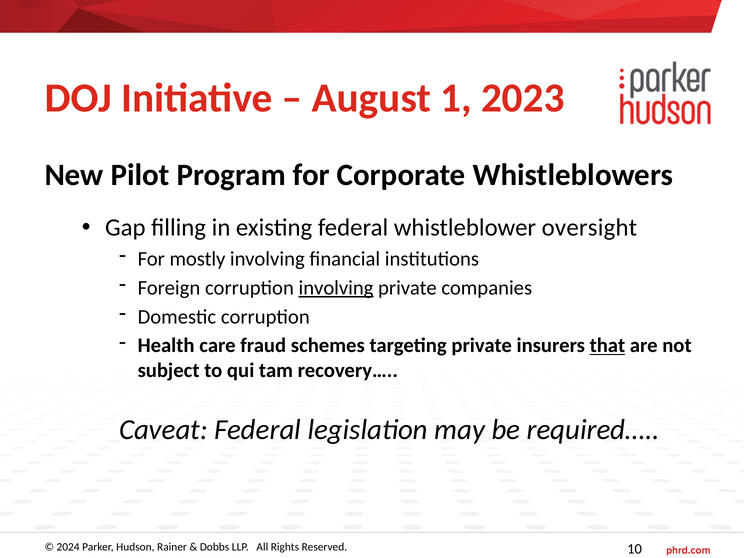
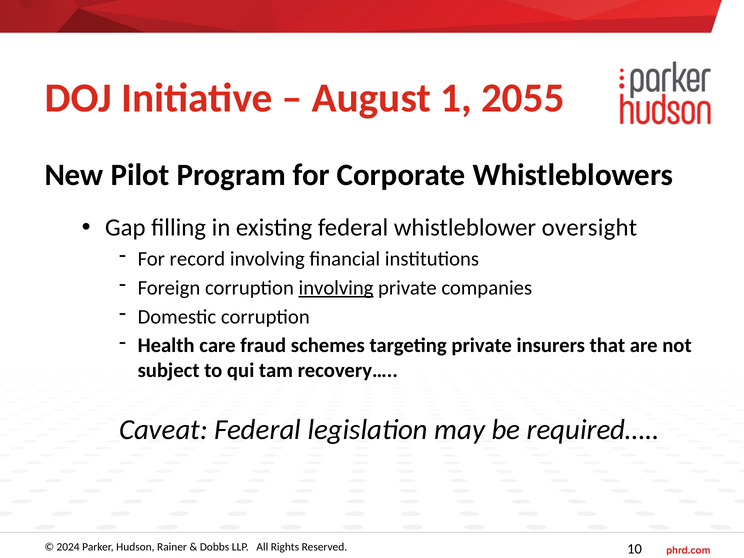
2023: 2023 -> 2055
mostly: mostly -> record
that underline: present -> none
